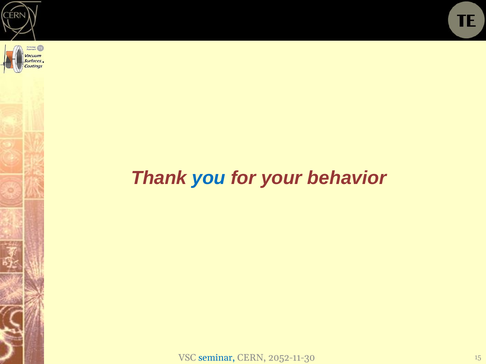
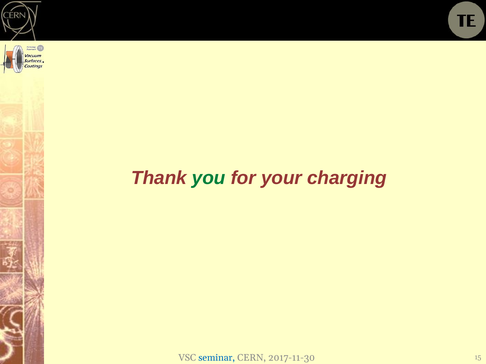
you colour: blue -> green
behavior: behavior -> charging
2052-11-30: 2052-11-30 -> 2017-11-30
